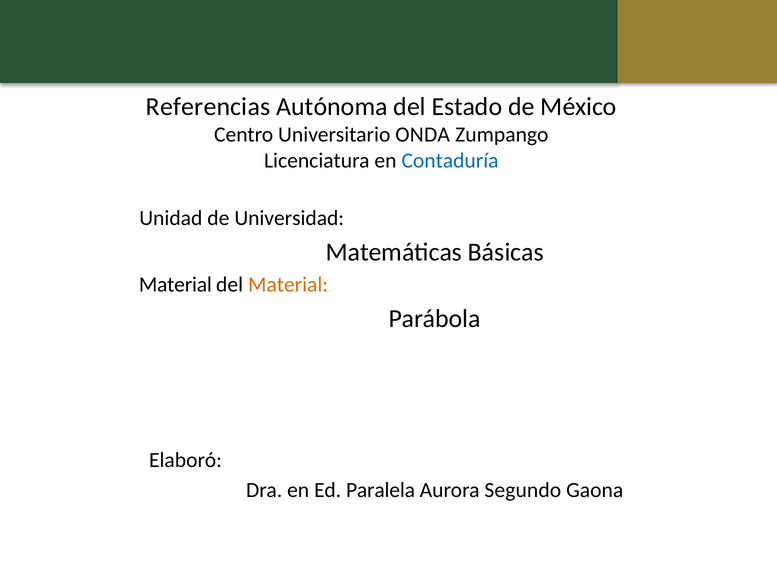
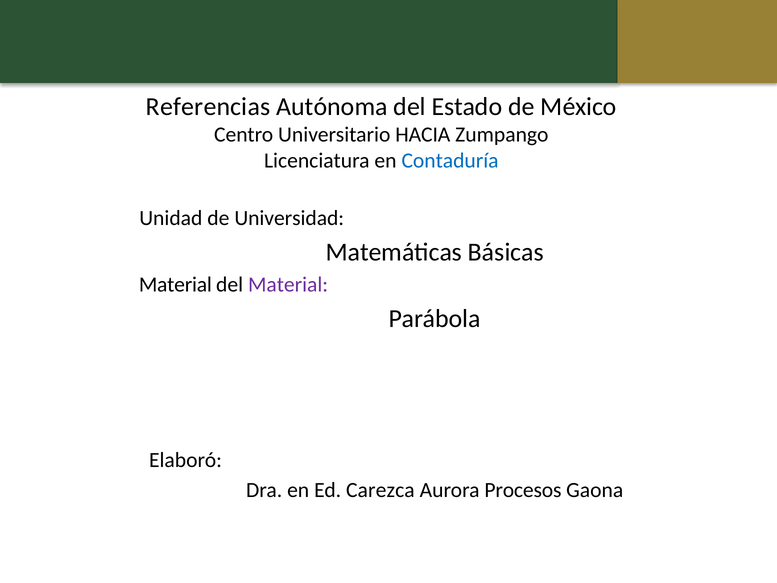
ONDA: ONDA -> HACIA
Material at (288, 285) colour: orange -> purple
Paralela: Paralela -> Carezca
Segundo: Segundo -> Procesos
